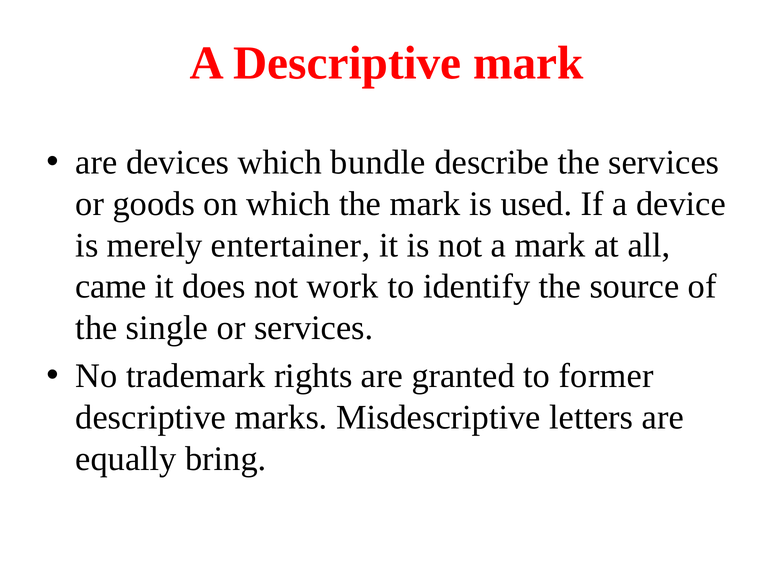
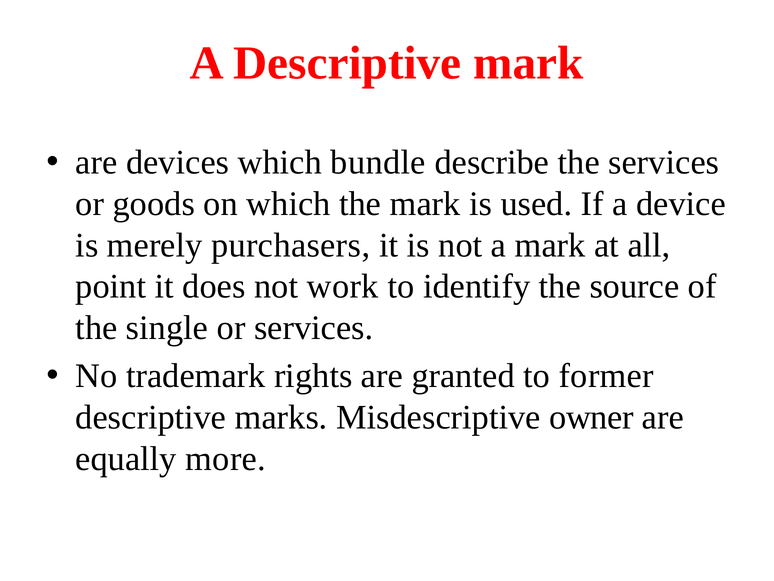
entertainer: entertainer -> purchasers
came: came -> point
letters: letters -> owner
bring: bring -> more
